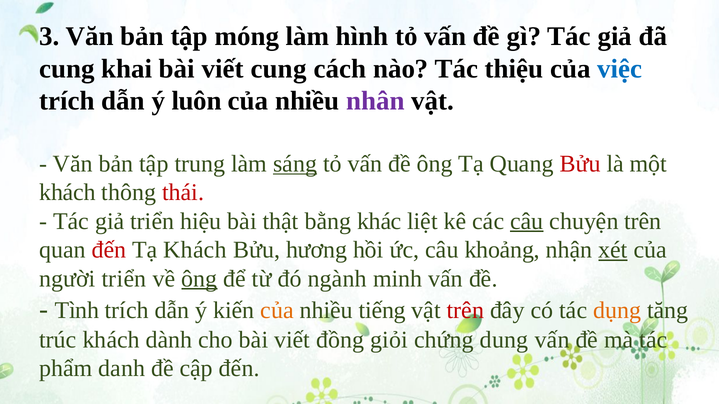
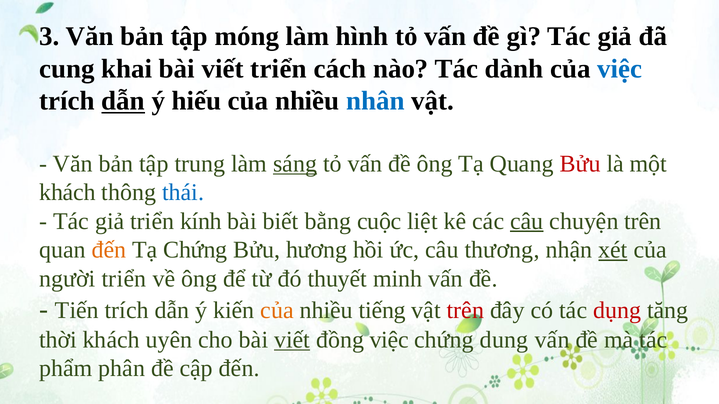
viết cung: cung -> triển
thiệu: thiệu -> dành
dẫn at (123, 101) underline: none -> present
luôn: luôn -> hiếu
nhân colour: purple -> blue
thái colour: red -> blue
hiệu: hiệu -> kính
thật: thật -> biết
khác: khác -> cuộc
đến at (109, 250) colour: red -> orange
Tạ Khách: Khách -> Chứng
khoảng: khoảng -> thương
ông at (199, 279) underline: present -> none
ngành: ngành -> thuyết
Tình: Tình -> Tiến
dụng colour: orange -> red
trúc: trúc -> thời
dành: dành -> uyên
viết at (292, 340) underline: none -> present
đồng giỏi: giỏi -> việc
danh: danh -> phân
